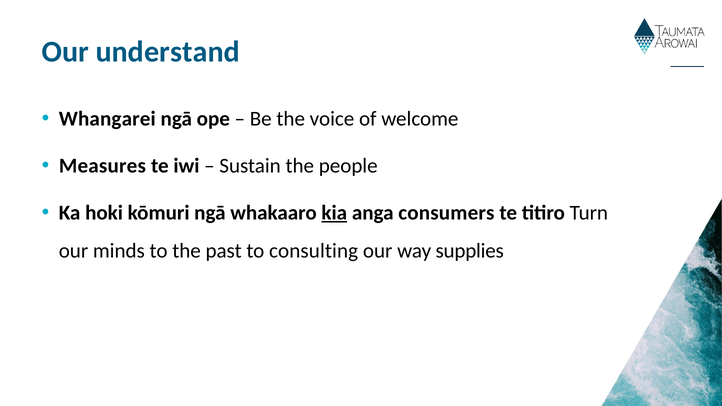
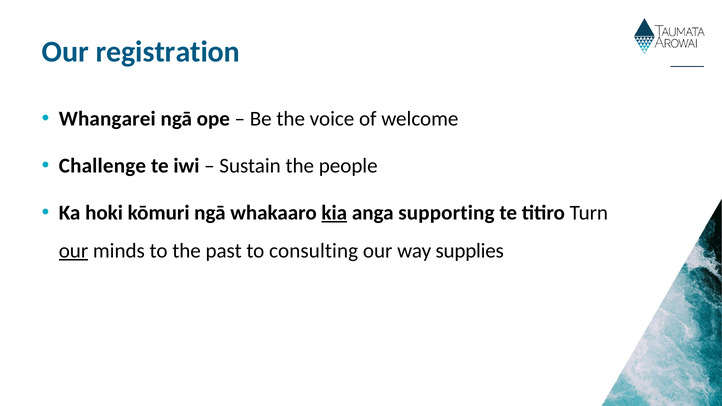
understand: understand -> registration
Measures: Measures -> Challenge
consumers: consumers -> supporting
our at (74, 251) underline: none -> present
